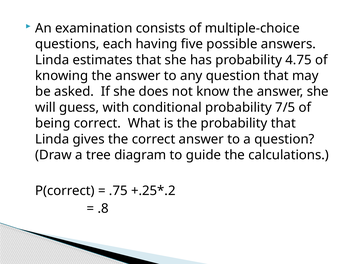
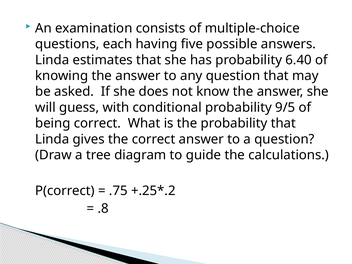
4.75: 4.75 -> 6.40
7/5: 7/5 -> 9/5
